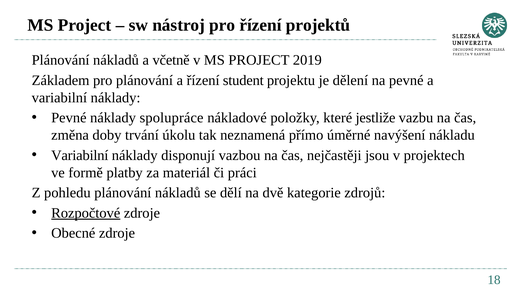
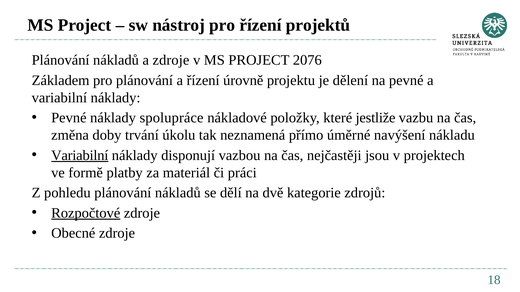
a včetně: včetně -> zdroje
2019: 2019 -> 2076
student: student -> úrovně
Variabilní at (80, 156) underline: none -> present
